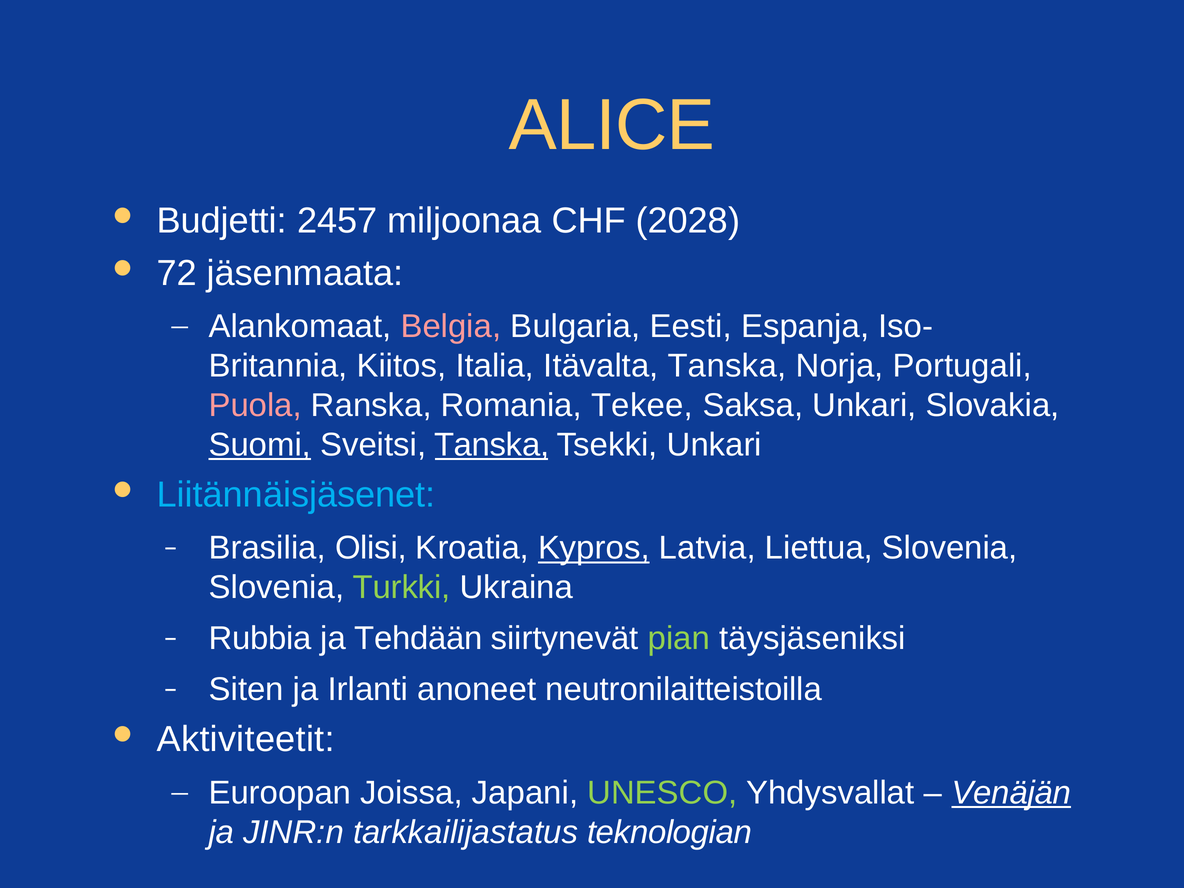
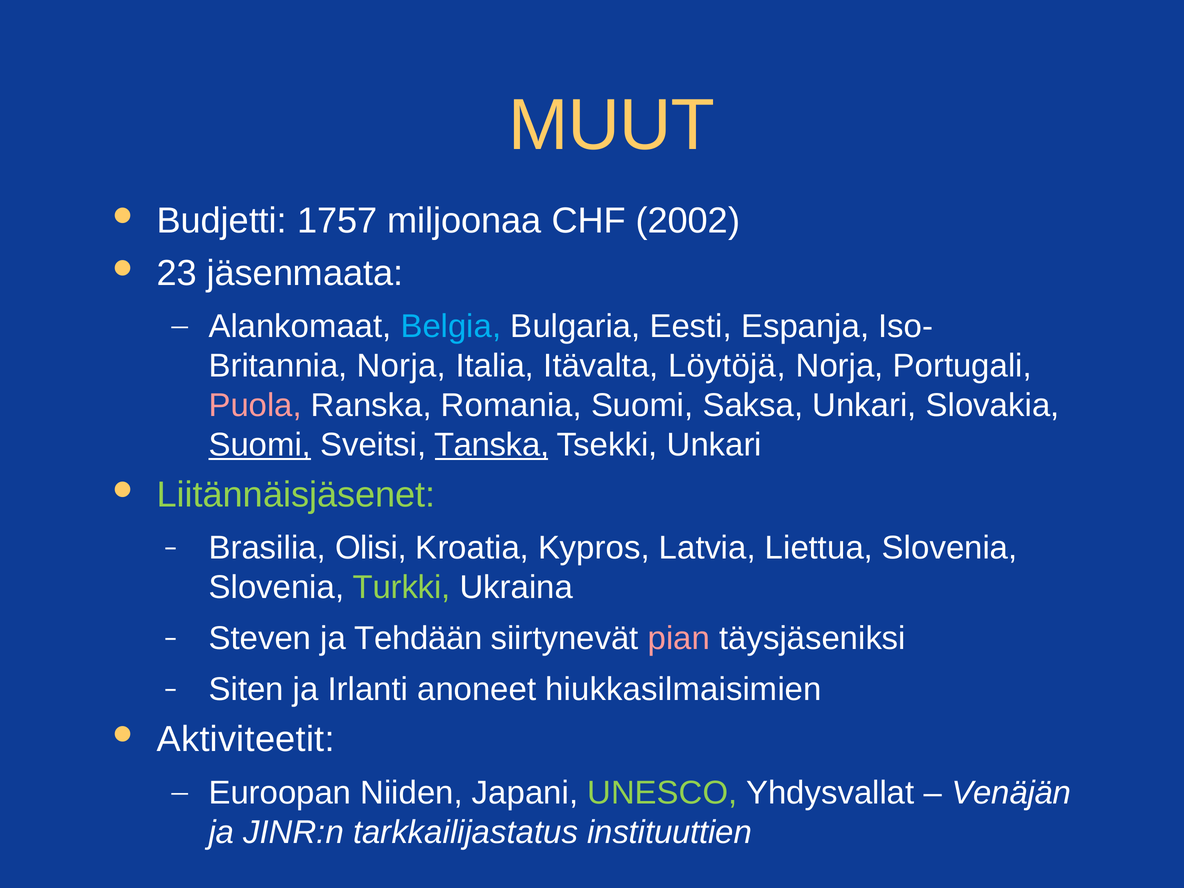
ALICE: ALICE -> MUUT
2457: 2457 -> 1757
2028: 2028 -> 2002
72: 72 -> 23
Belgia colour: pink -> light blue
Kiitos at (401, 366): Kiitos -> Norja
Itävalta Tanska: Tanska -> Löytöjä
Romania Tekee: Tekee -> Suomi
Liitännäisjäsenet colour: light blue -> light green
Kypros underline: present -> none
Rubbia: Rubbia -> Steven
pian colour: light green -> pink
neutronilaitteistoilla: neutronilaitteistoilla -> hiukkasilmaisimien
Joissa: Joissa -> Niiden
Venäjän underline: present -> none
teknologian: teknologian -> instituuttien
